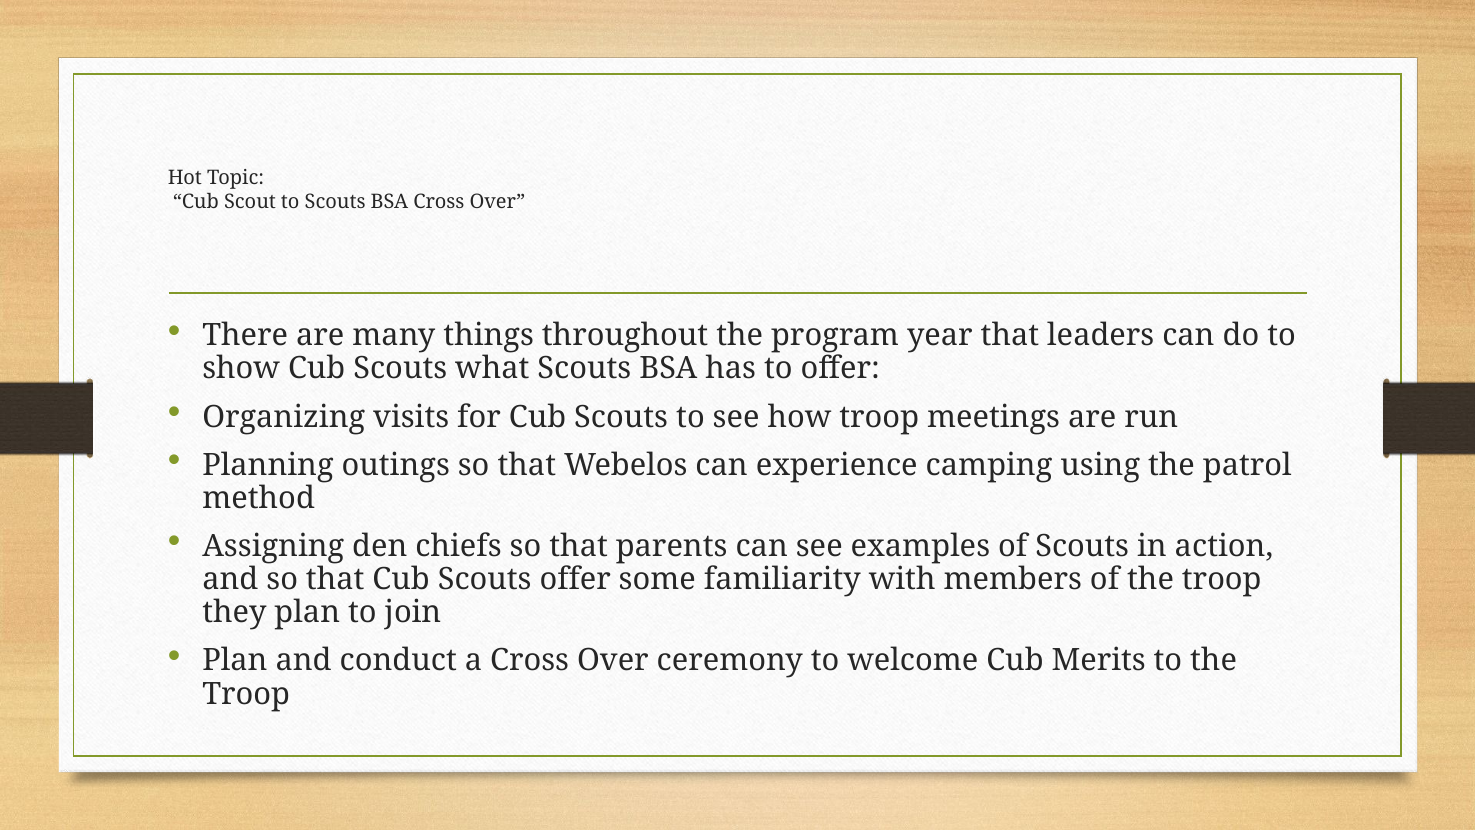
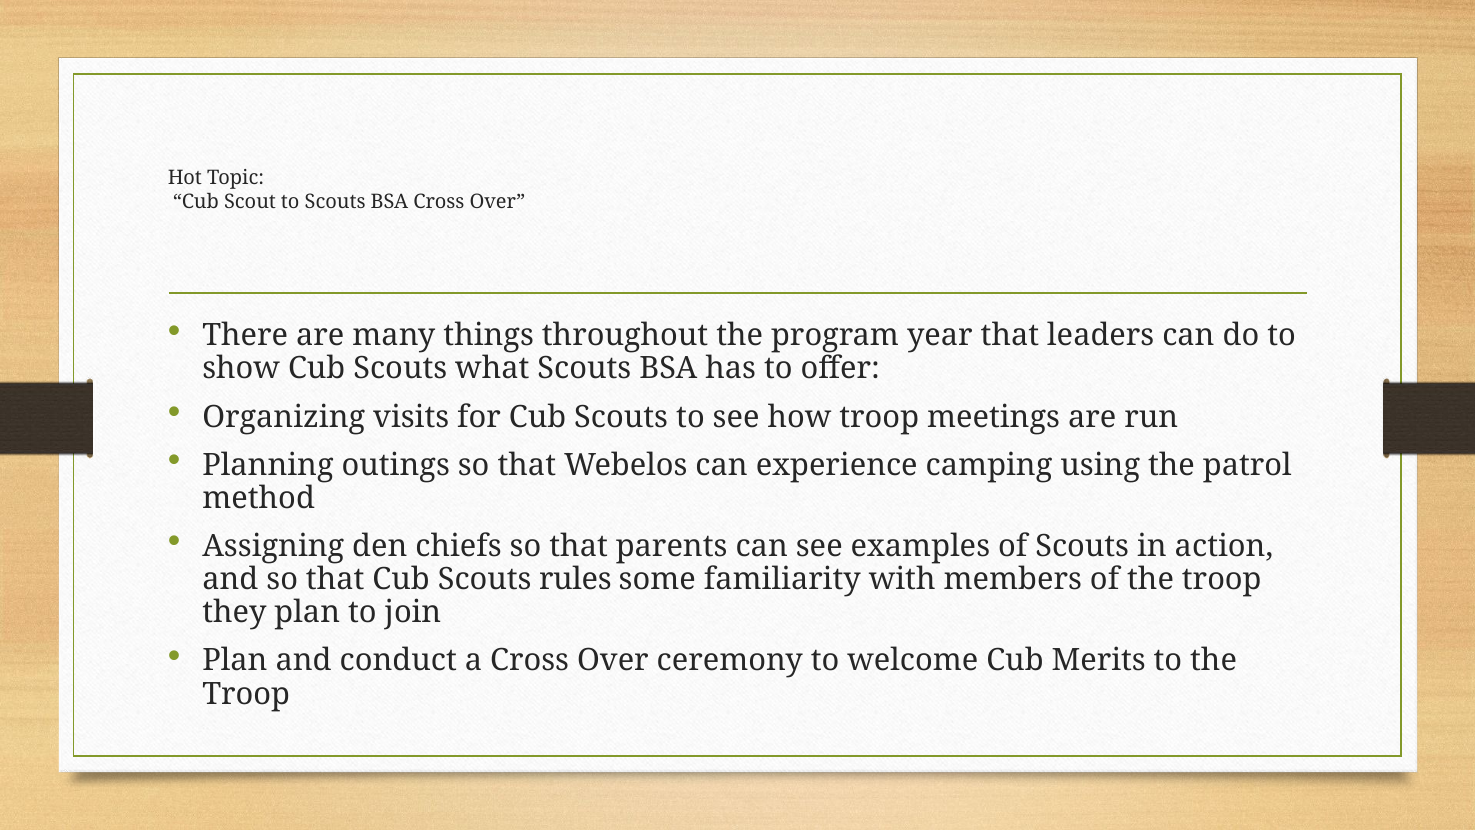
Scouts offer: offer -> rules
